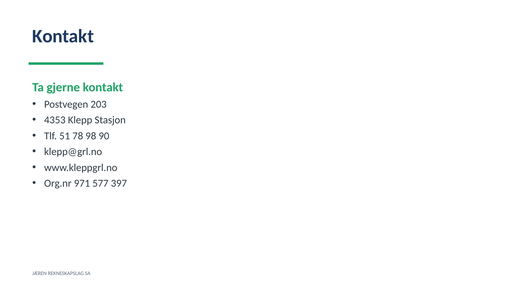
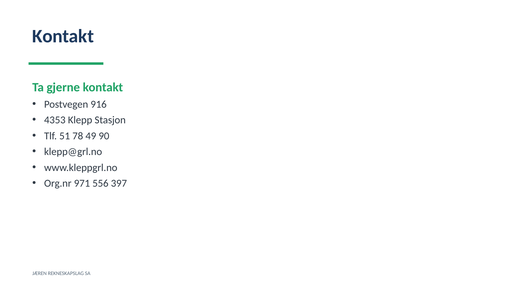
203: 203 -> 916
98: 98 -> 49
577: 577 -> 556
